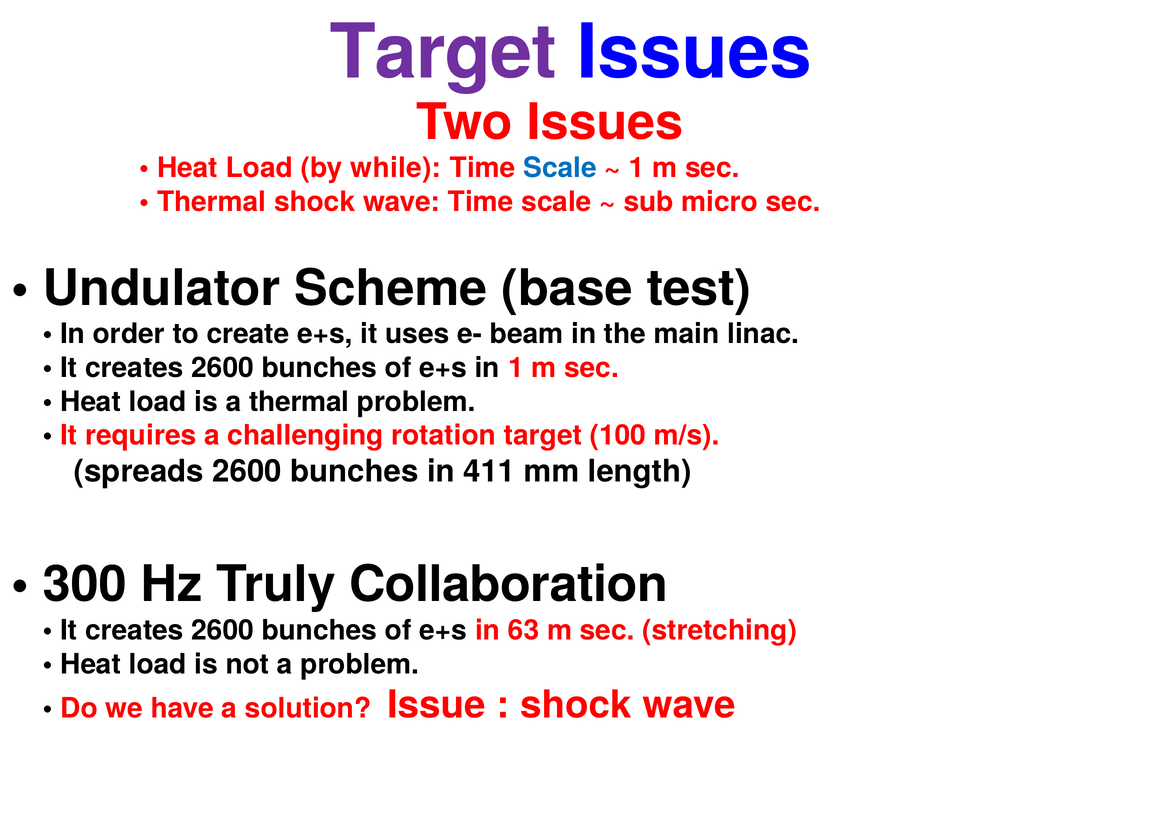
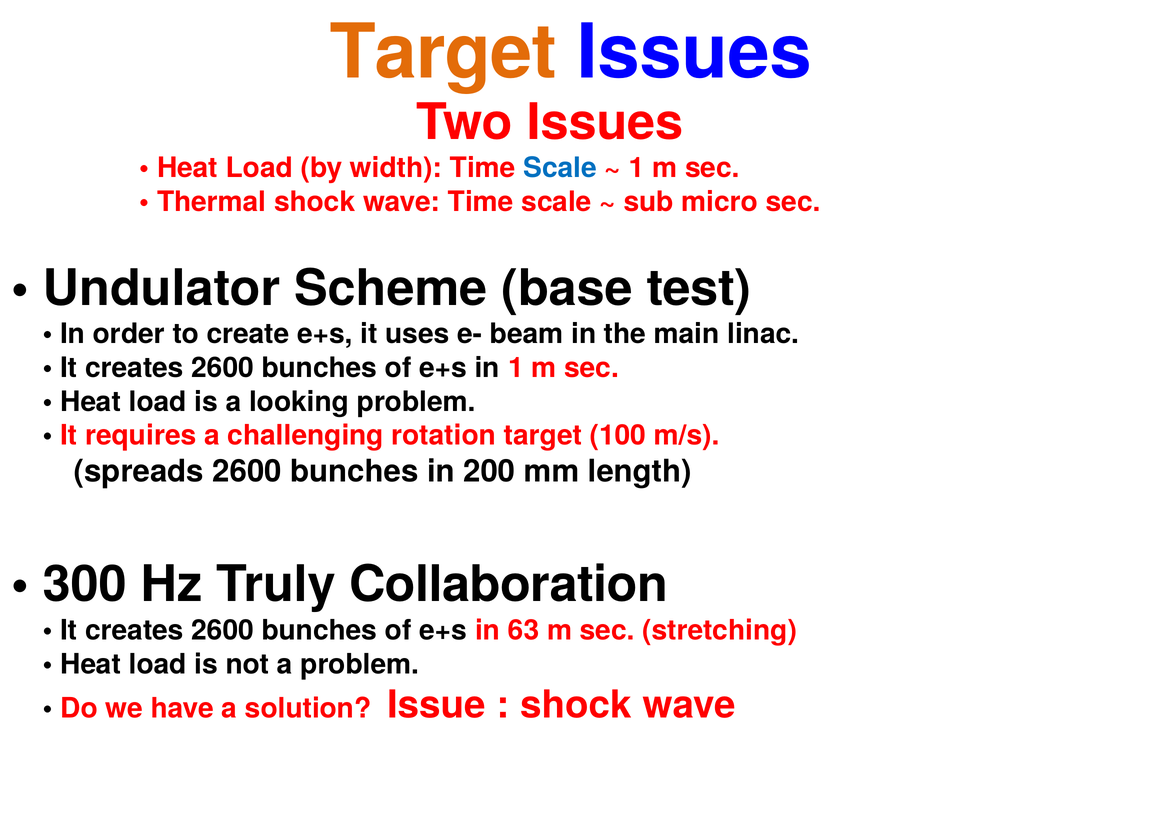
Target at (443, 53) colour: purple -> orange
while: while -> width
a thermal: thermal -> looking
411: 411 -> 200
